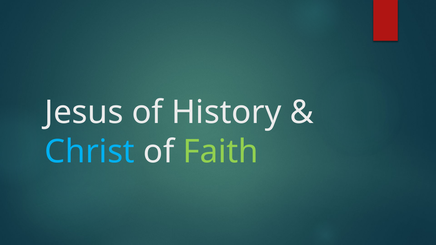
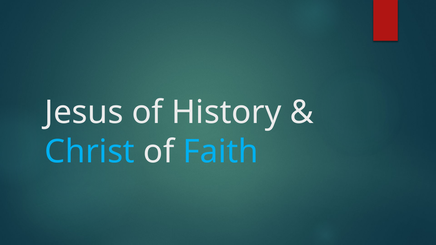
Faith colour: light green -> light blue
